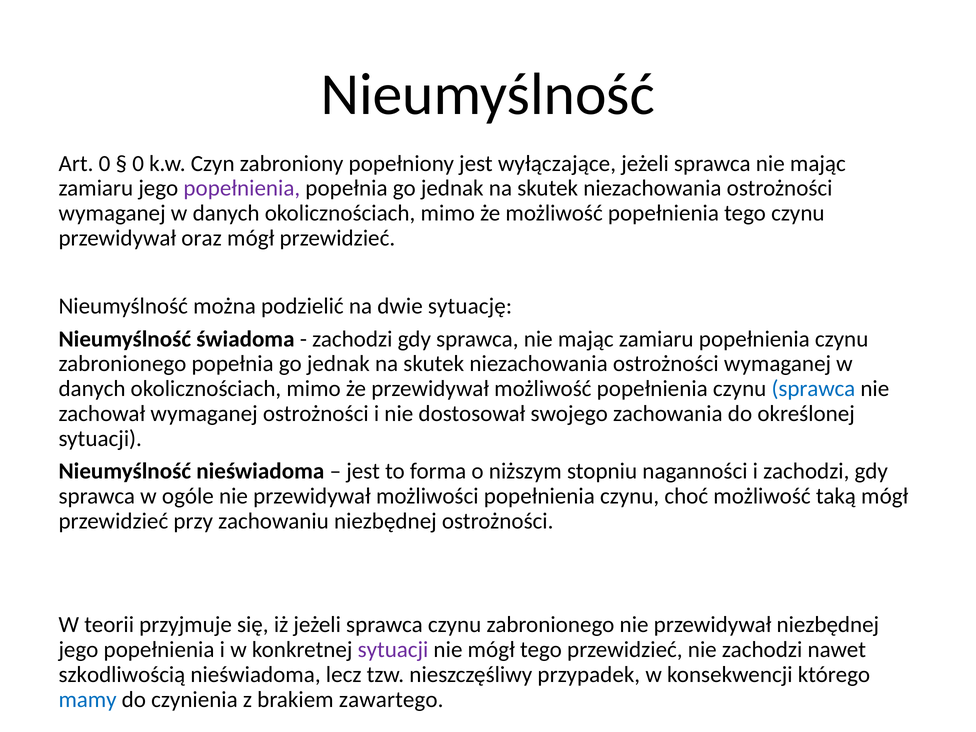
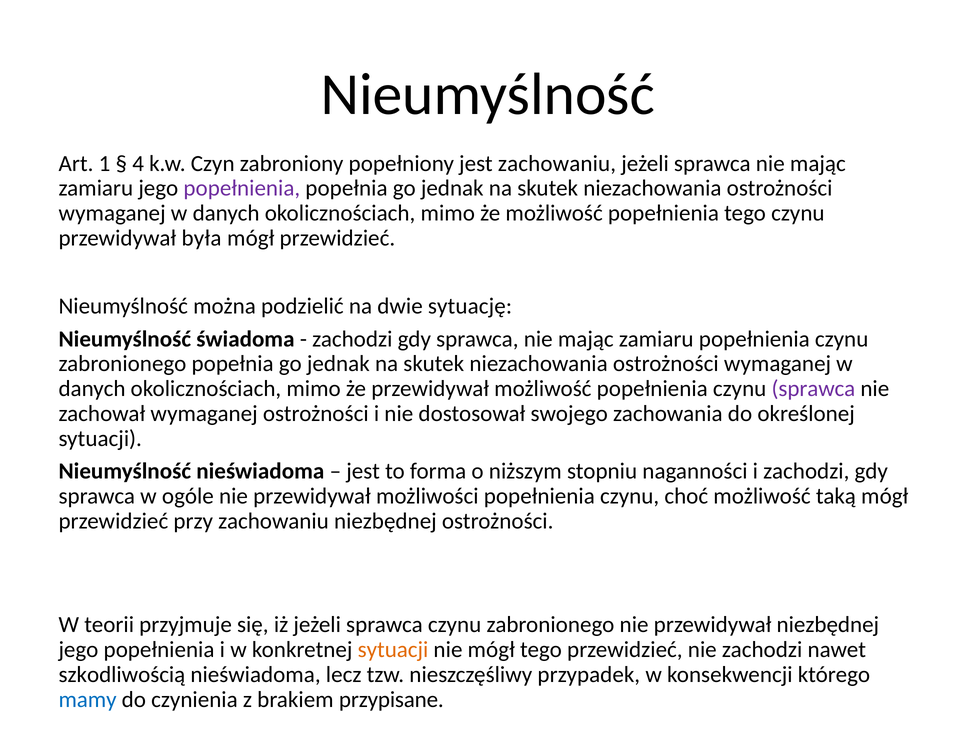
Art 0: 0 -> 1
0 at (138, 163): 0 -> 4
jest wyłączające: wyłączające -> zachowaniu
oraz: oraz -> była
sprawca at (813, 389) colour: blue -> purple
sytuacji at (393, 650) colour: purple -> orange
zawartego: zawartego -> przypisane
